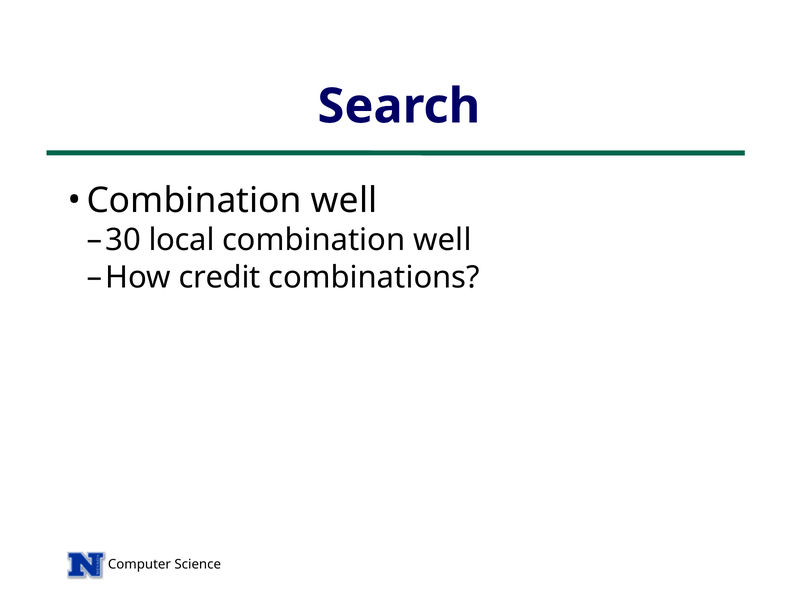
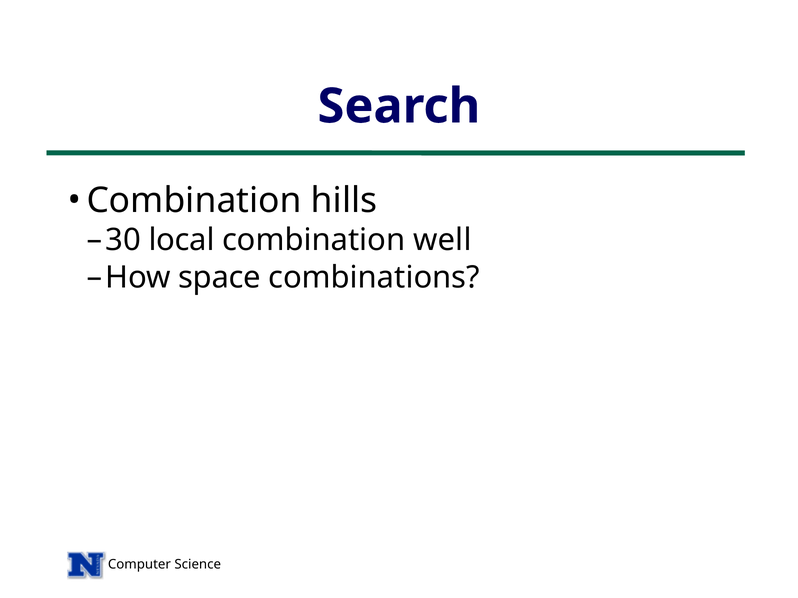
well at (344, 201): well -> hills
credit: credit -> space
